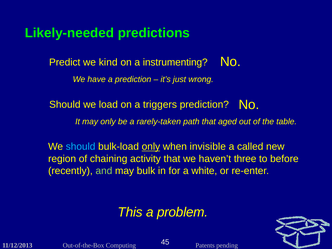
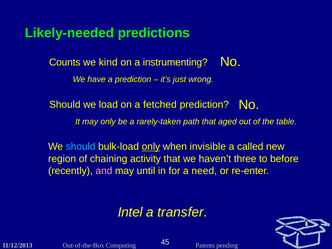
Predict: Predict -> Counts
triggers: triggers -> fetched
and colour: light green -> pink
bulk: bulk -> until
white: white -> need
This: This -> Intel
problem: problem -> transfer
